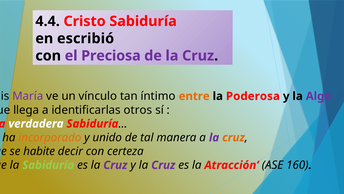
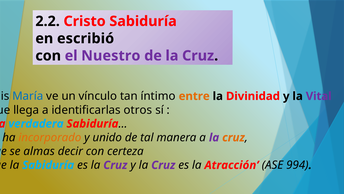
4.4: 4.4 -> 2.2
Preciosa: Preciosa -> Nuestro
María colour: purple -> blue
Poderosa: Poderosa -> Divinidad
Algo: Algo -> Vital
verdadera colour: white -> light blue
habite: habite -> almas
Sabiduría at (48, 165) colour: light green -> light blue
160: 160 -> 994
